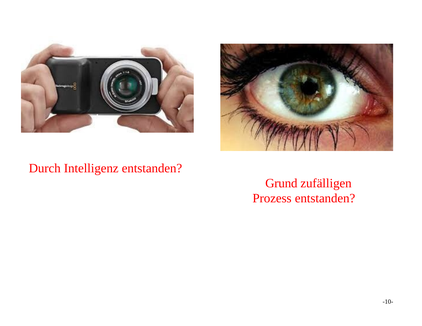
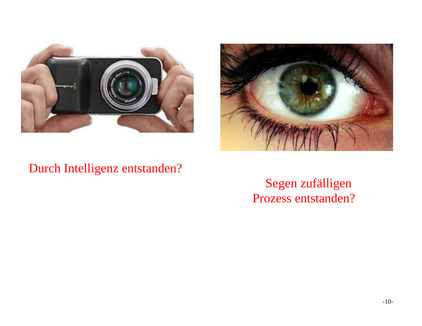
Grund: Grund -> Segen
